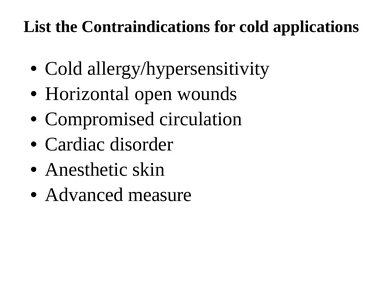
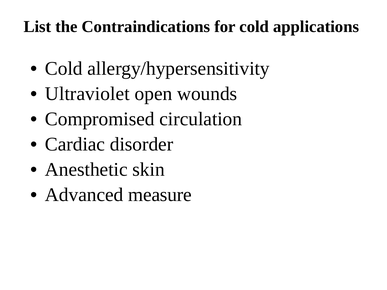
Horizontal: Horizontal -> Ultraviolet
